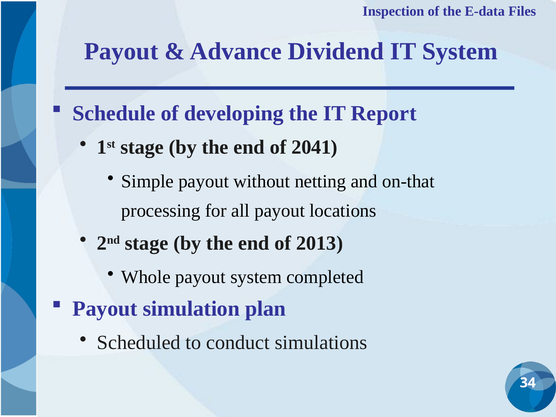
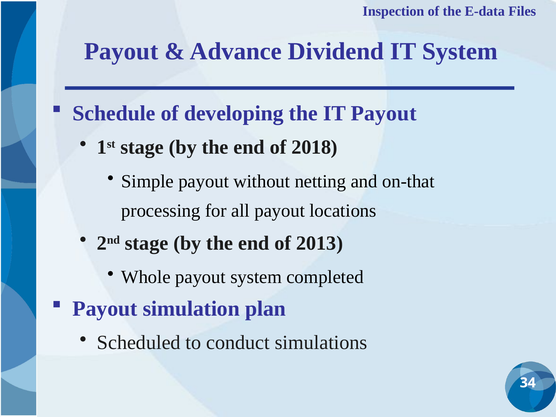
IT Report: Report -> Payout
2041: 2041 -> 2018
